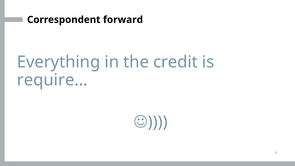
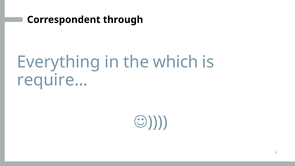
forward: forward -> through
credit: credit -> which
